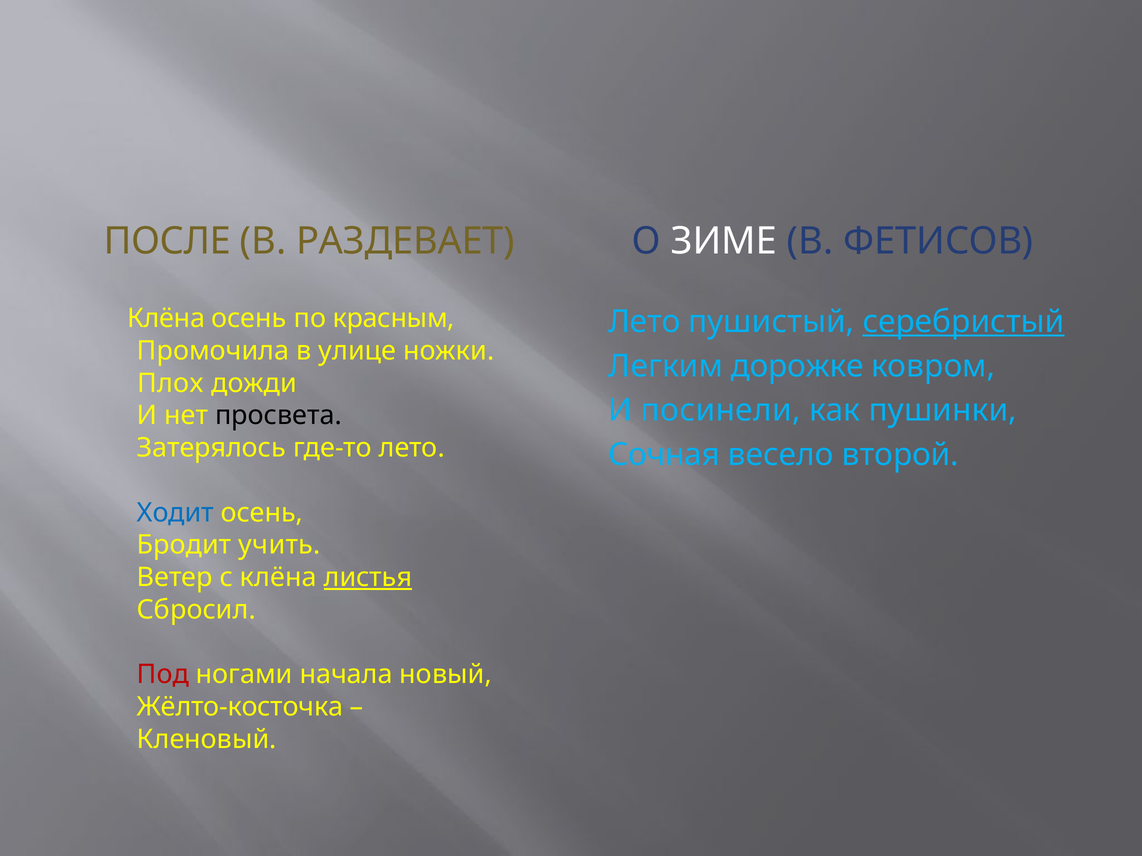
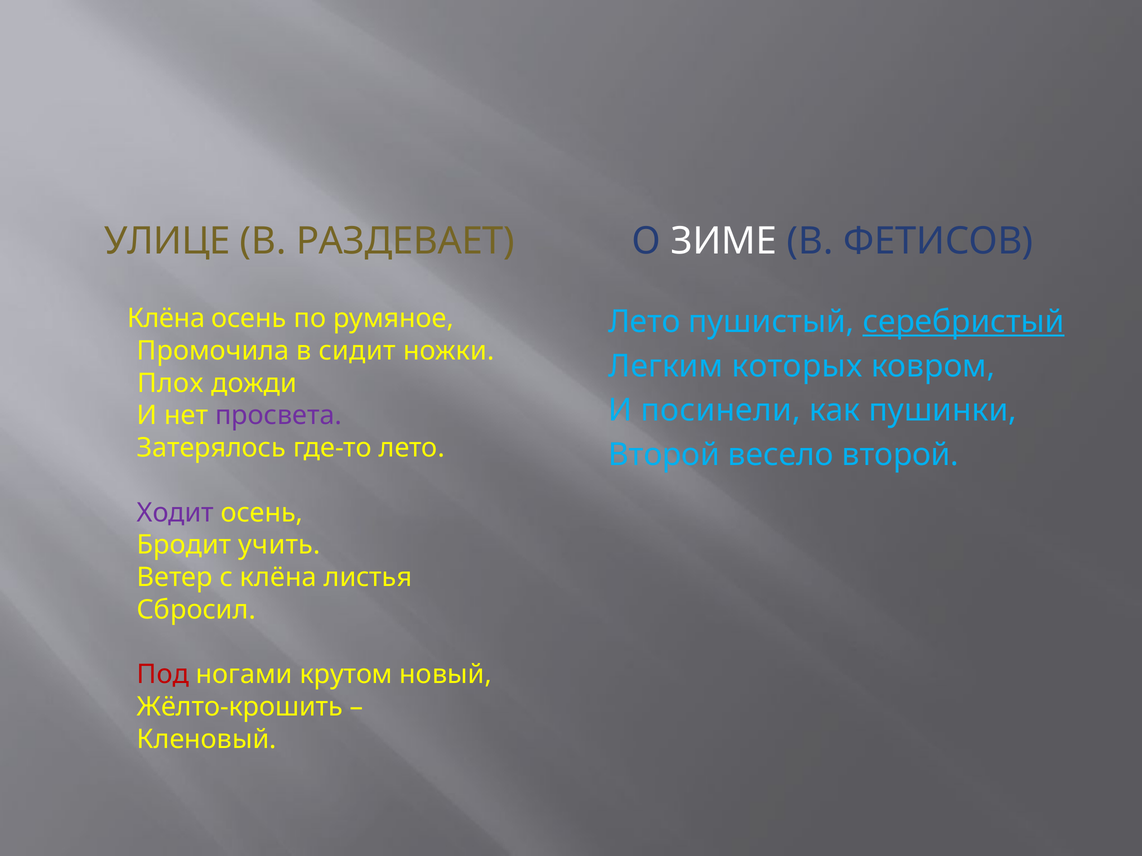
ПОСЛЕ: ПОСЛЕ -> УЛИЦЕ
красным: красным -> румяное
улице: улице -> сидит
дорожке: дорожке -> которых
просвета colour: black -> purple
Сочная at (664, 455): Сочная -> Второй
Ходит colour: blue -> purple
листья underline: present -> none
начала: начала -> крутом
Жёлто-косточка: Жёлто-косточка -> Жёлто-крошить
